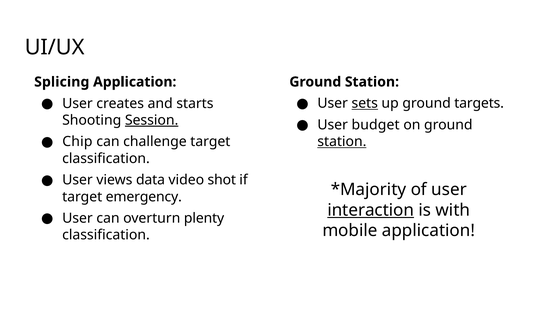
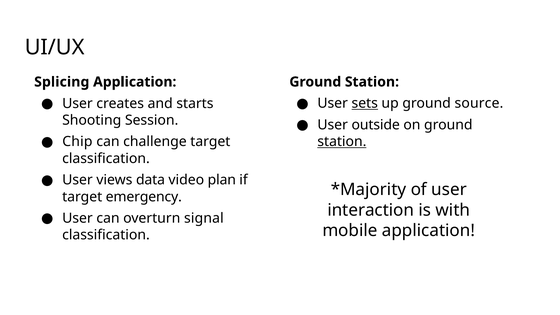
targets: targets -> source
Session underline: present -> none
budget: budget -> outside
shot: shot -> plan
interaction underline: present -> none
plenty: plenty -> signal
